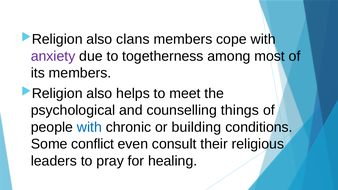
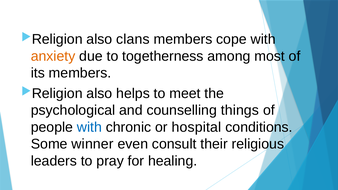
anxiety colour: purple -> orange
building: building -> hospital
conflict: conflict -> winner
